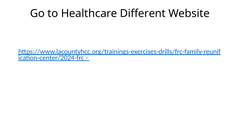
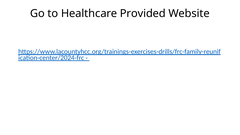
Different: Different -> Provided
